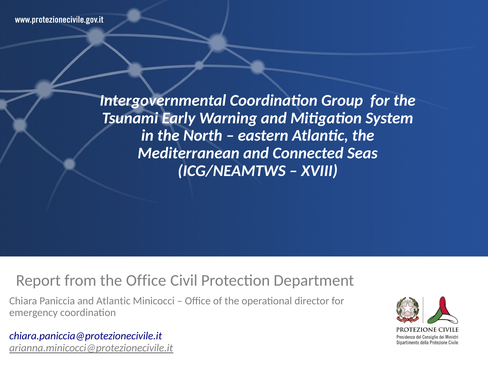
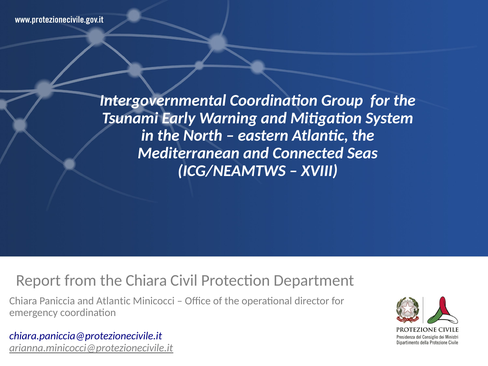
the Office: Office -> Chiara
